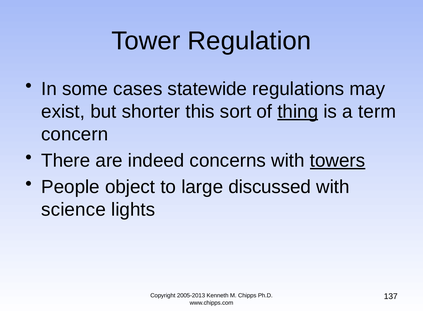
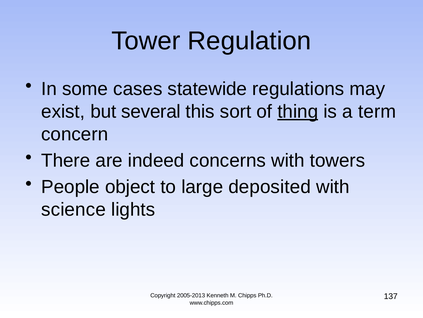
shorter: shorter -> several
towers underline: present -> none
discussed: discussed -> deposited
